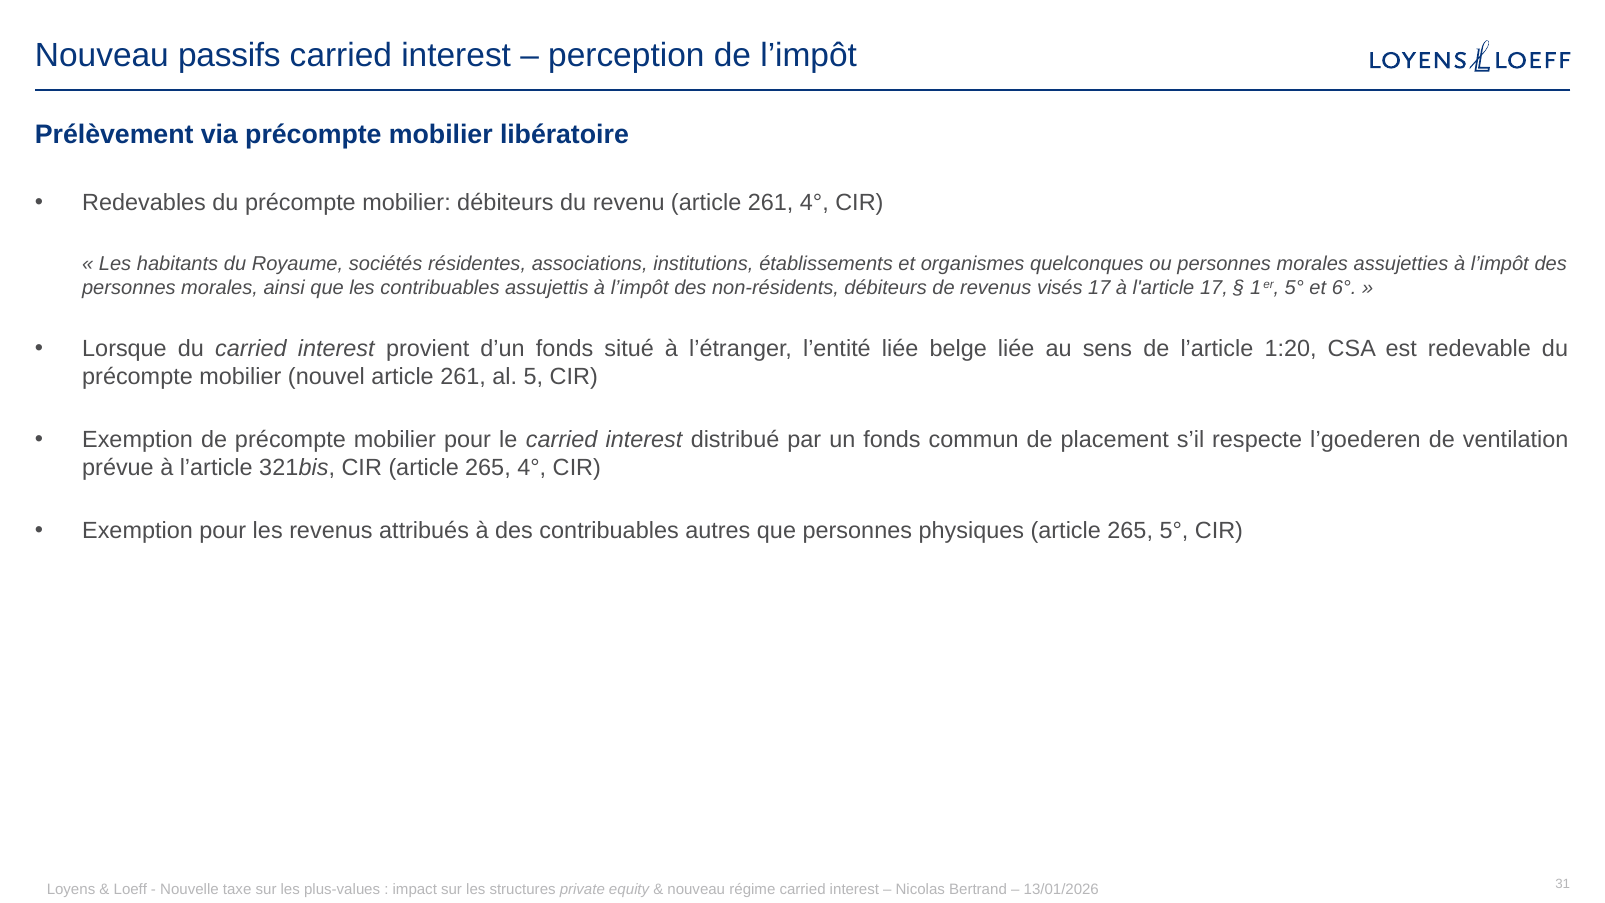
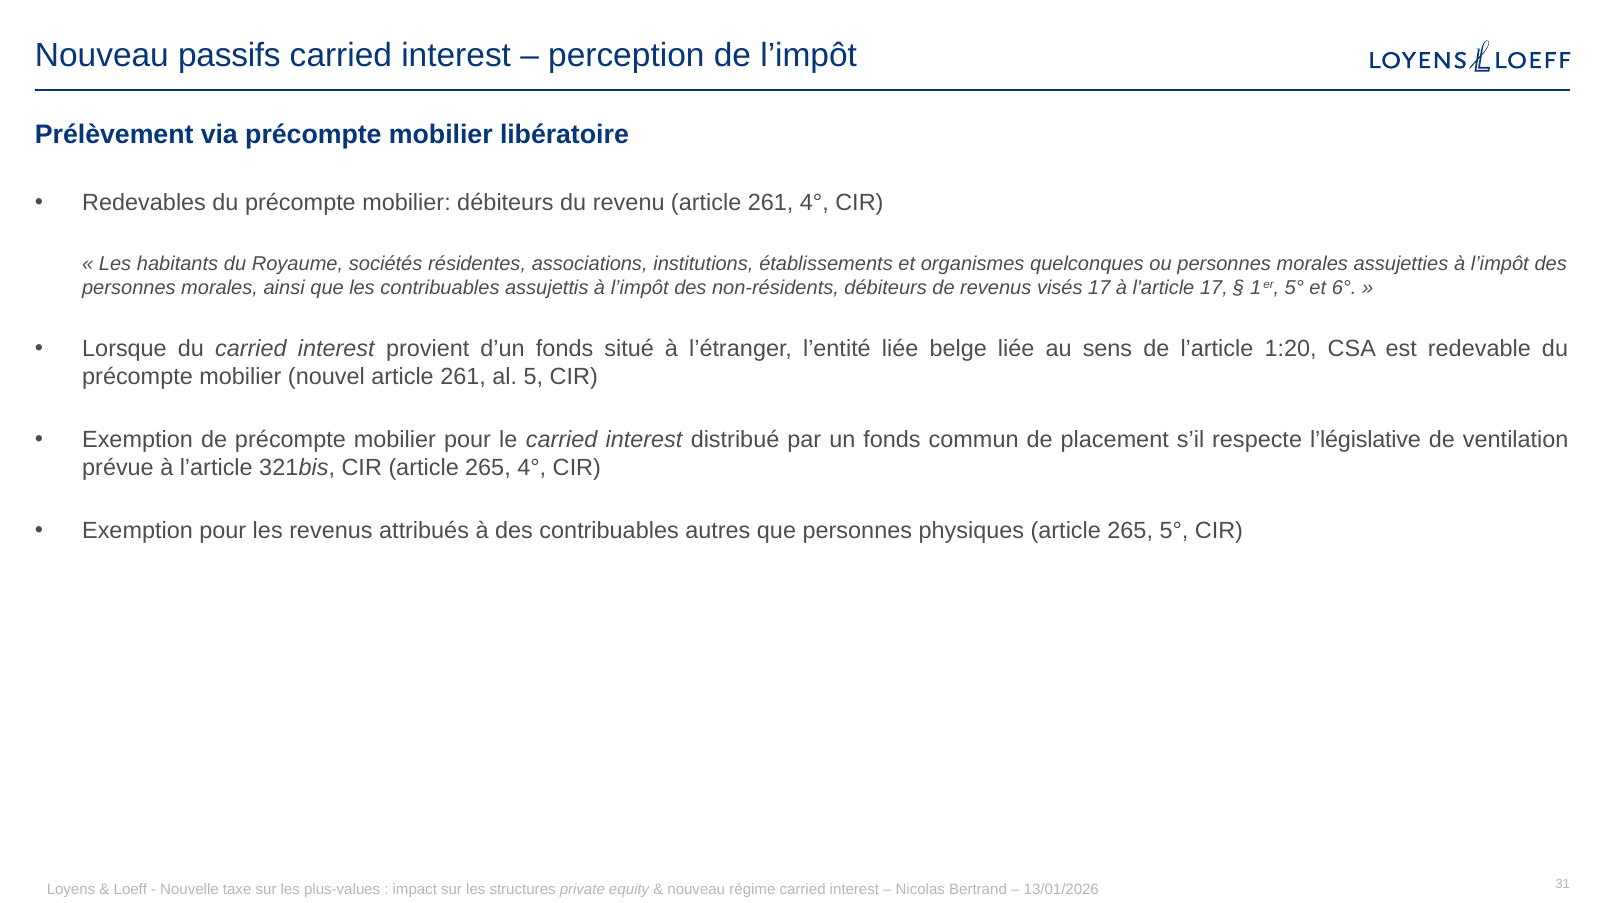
l’goederen: l’goederen -> l’législative
